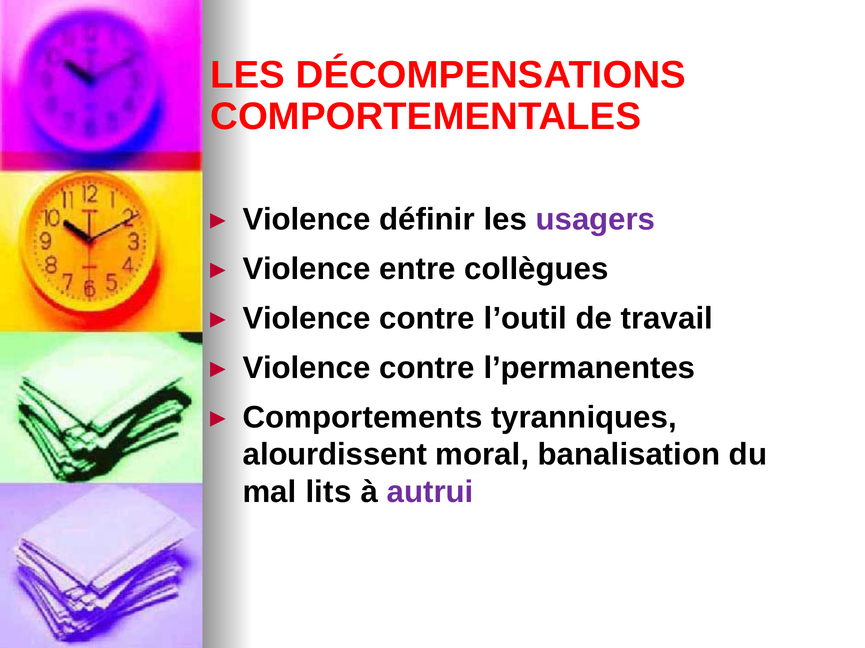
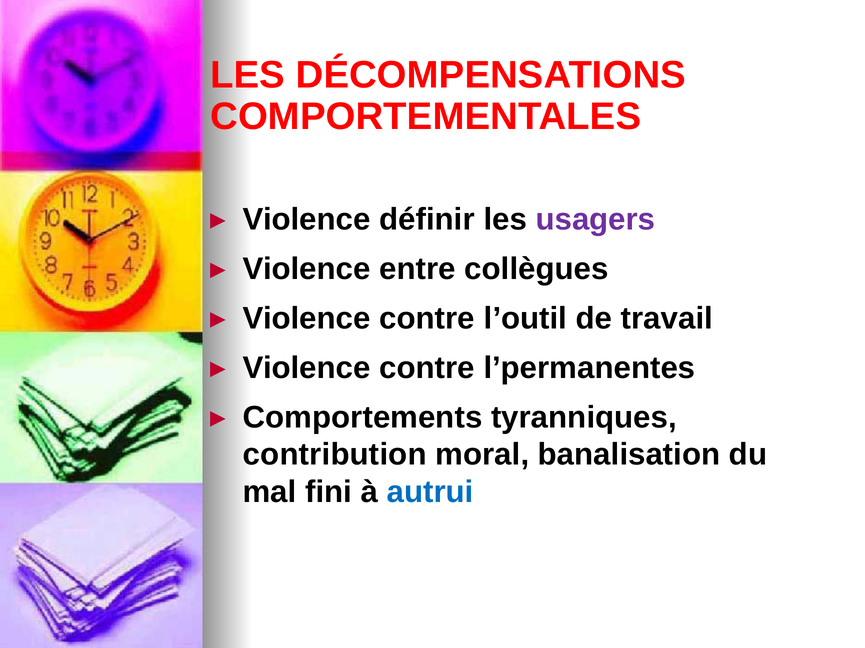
alourdissent: alourdissent -> contribution
lits: lits -> fini
autrui colour: purple -> blue
